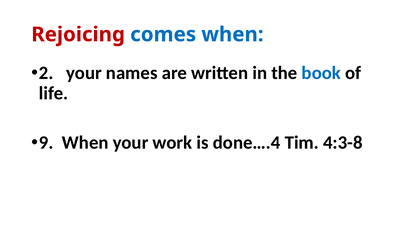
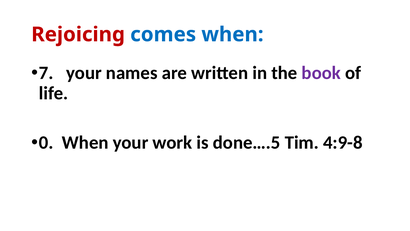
2: 2 -> 7
book colour: blue -> purple
9: 9 -> 0
done….4: done….4 -> done….5
4:3-8: 4:3-8 -> 4:9-8
